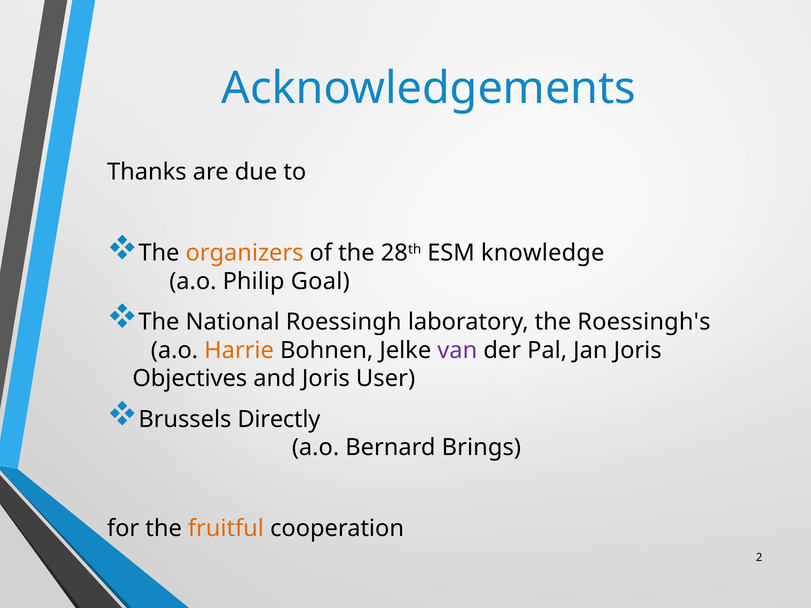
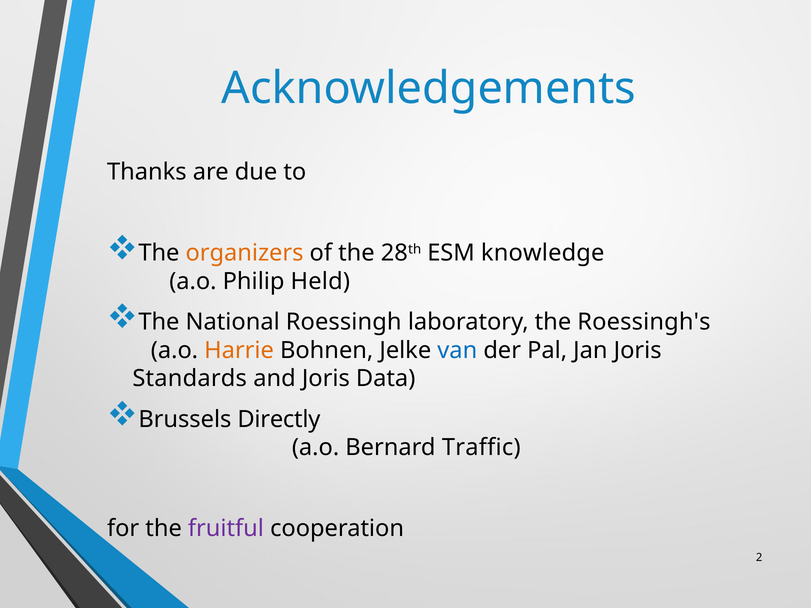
Goal: Goal -> Held
van colour: purple -> blue
Objectives: Objectives -> Standards
User: User -> Data
Brings: Brings -> Traffic
fruitful colour: orange -> purple
